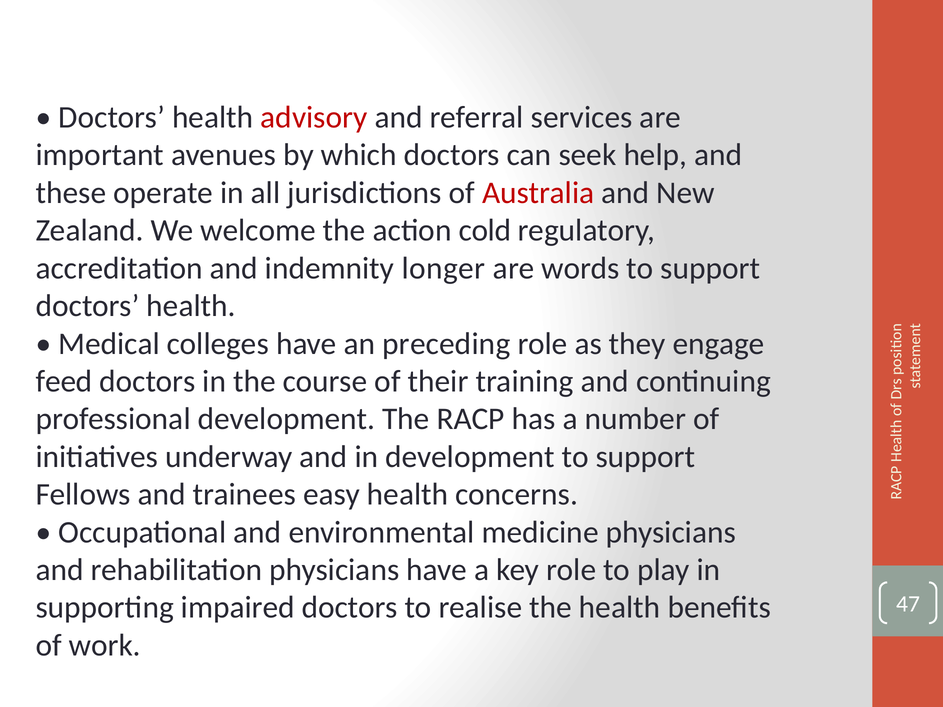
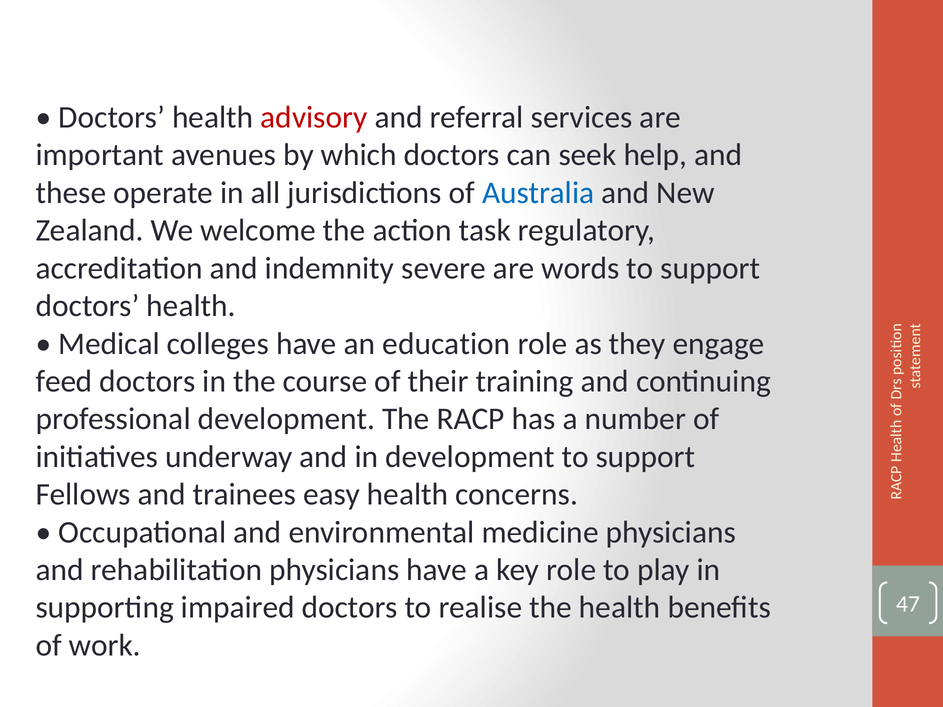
Australia colour: red -> blue
cold: cold -> task
longer: longer -> severe
preceding: preceding -> education
